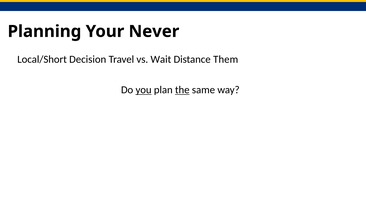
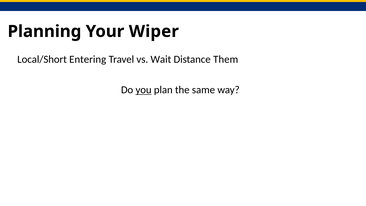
Never: Never -> Wiper
Decision: Decision -> Entering
the underline: present -> none
